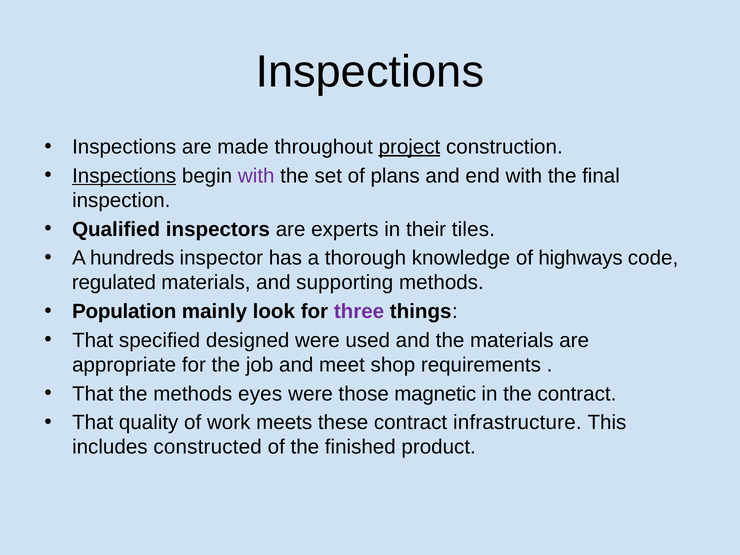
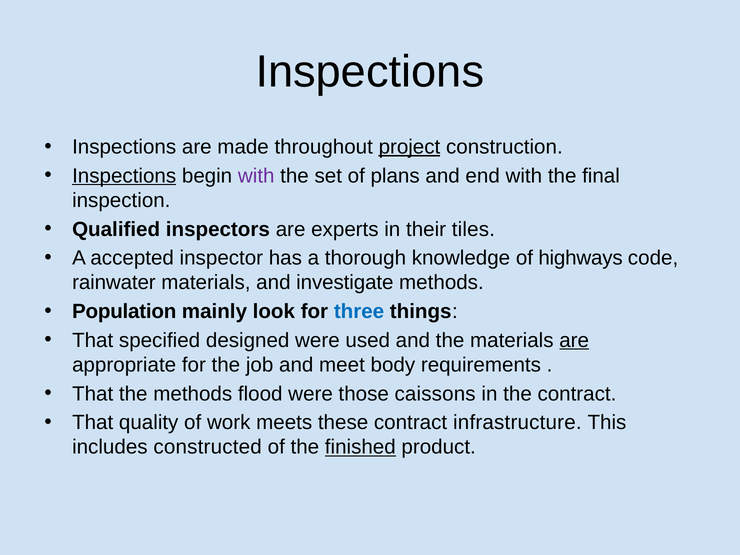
hundreds: hundreds -> accepted
regulated: regulated -> rainwater
supporting: supporting -> investigate
three colour: purple -> blue
are at (574, 340) underline: none -> present
shop: shop -> body
eyes: eyes -> flood
magnetic: magnetic -> caissons
finished underline: none -> present
